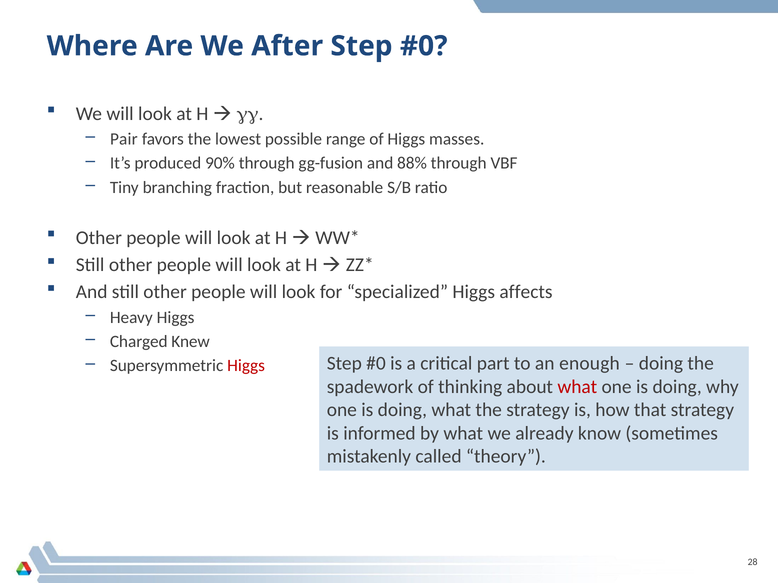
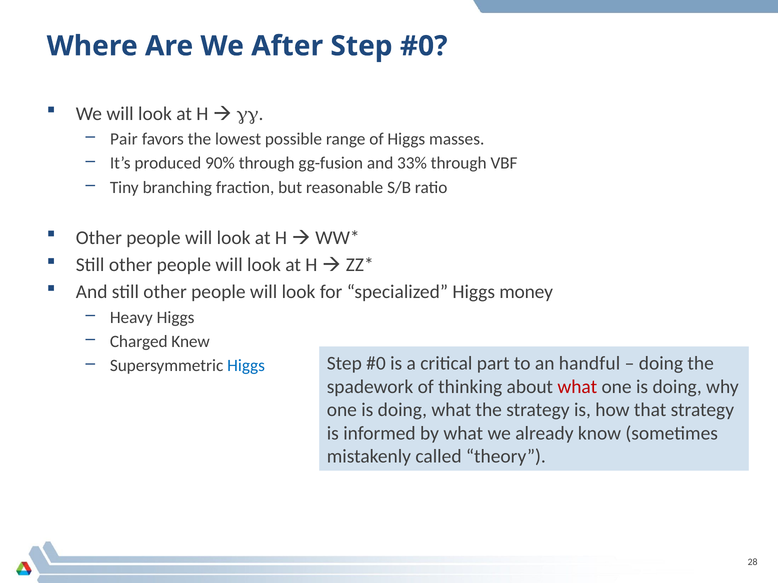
88%: 88% -> 33%
affects: affects -> money
Higgs at (246, 366) colour: red -> blue
enough: enough -> handful
